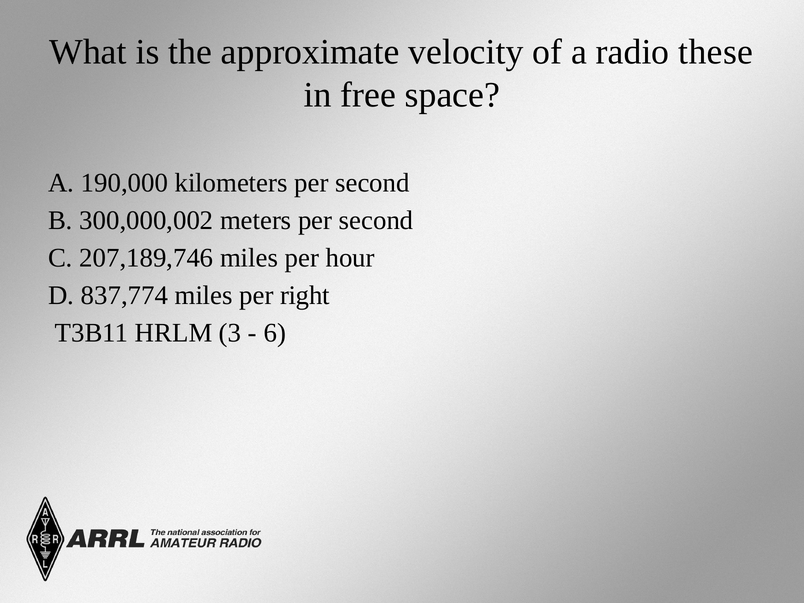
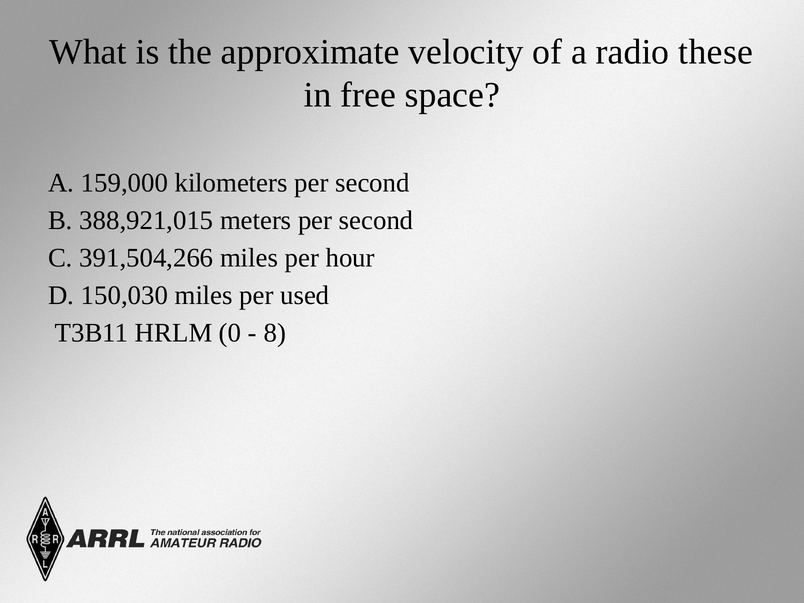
190,000: 190,000 -> 159,000
300,000,002: 300,000,002 -> 388,921,015
207,189,746: 207,189,746 -> 391,504,266
837,774: 837,774 -> 150,030
right: right -> used
3: 3 -> 0
6: 6 -> 8
